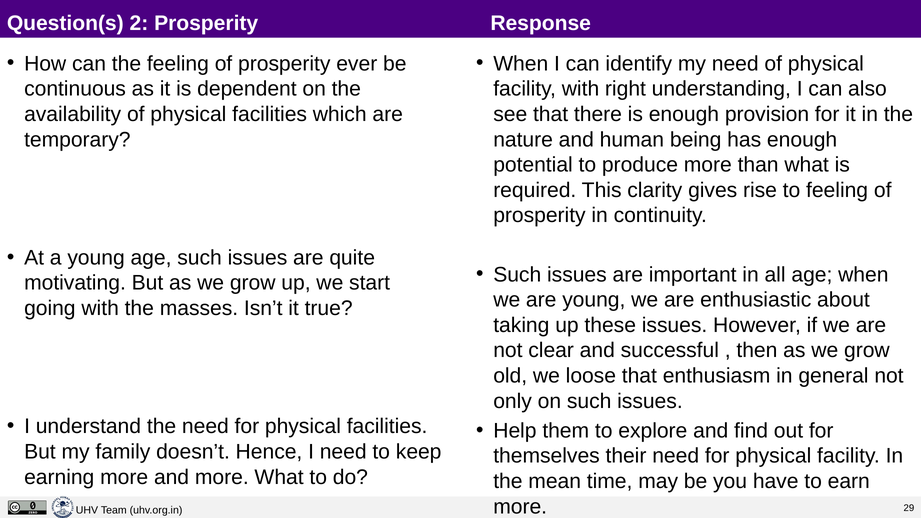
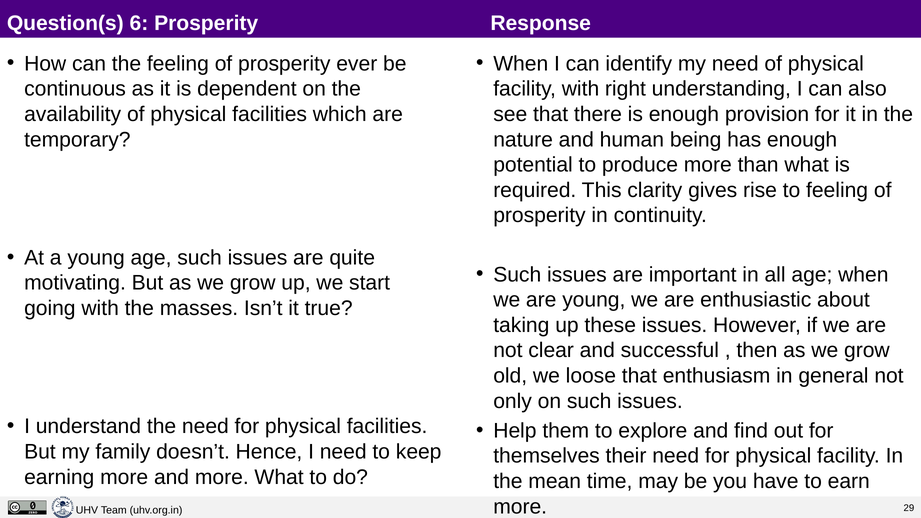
2: 2 -> 6
